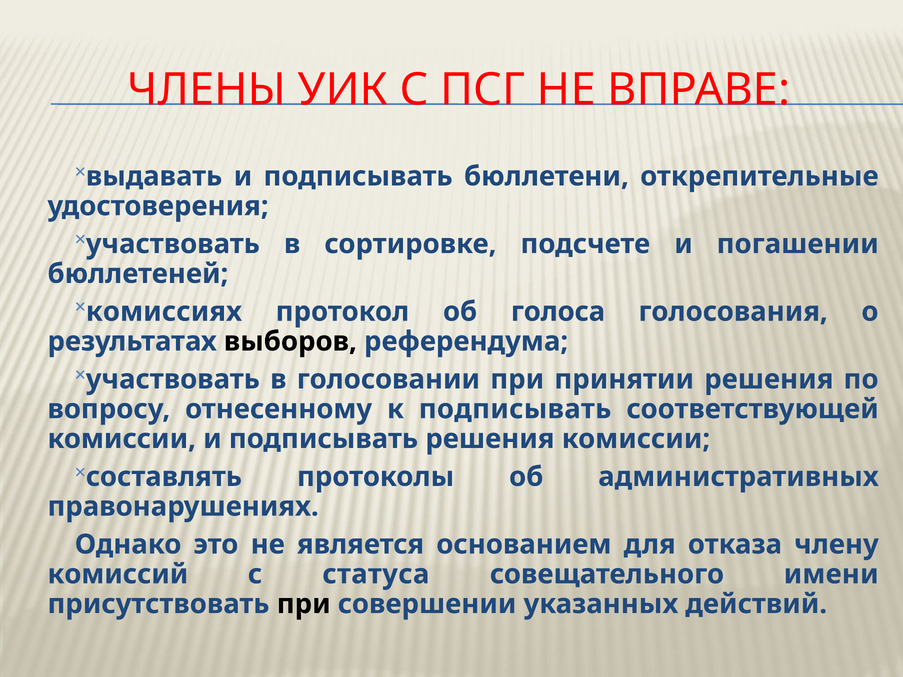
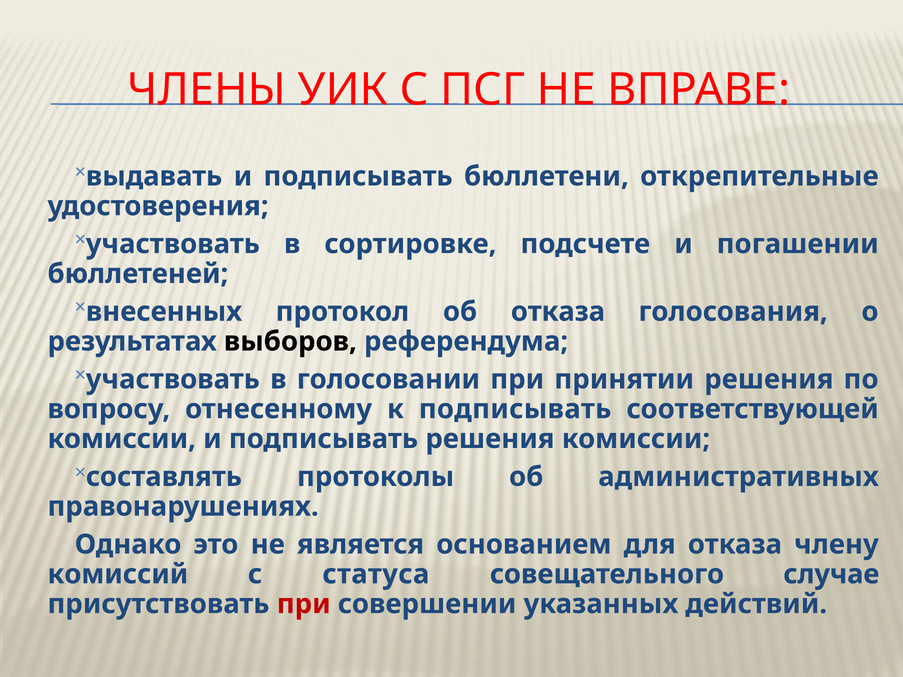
комиссиях: комиссиях -> внесенных
об голоса: голоса -> отказа
имени: имени -> случае
при at (304, 604) colour: black -> red
